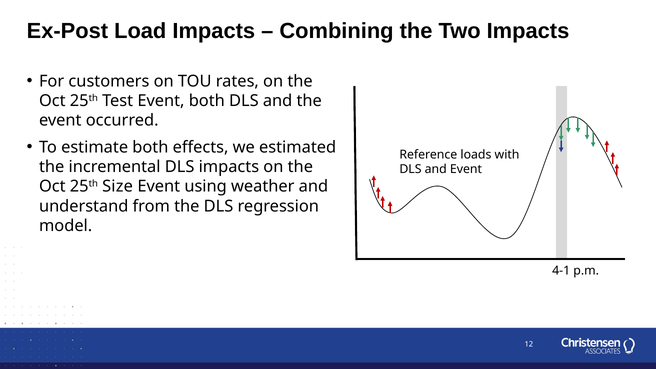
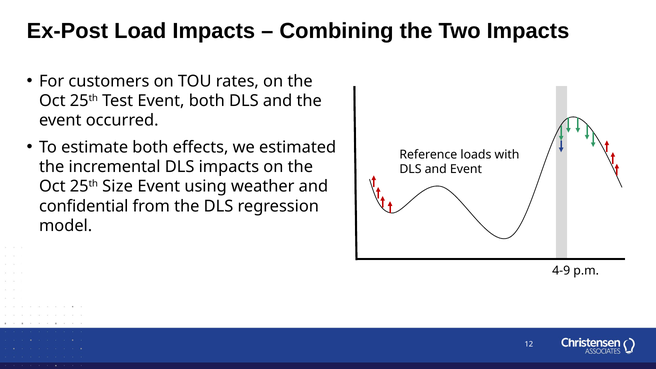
understand: understand -> confidential
4-1: 4-1 -> 4-9
